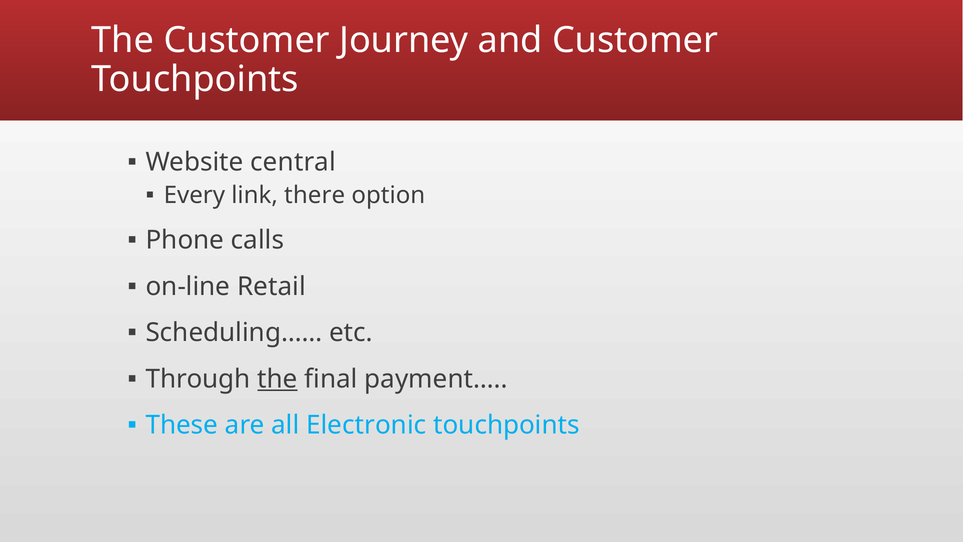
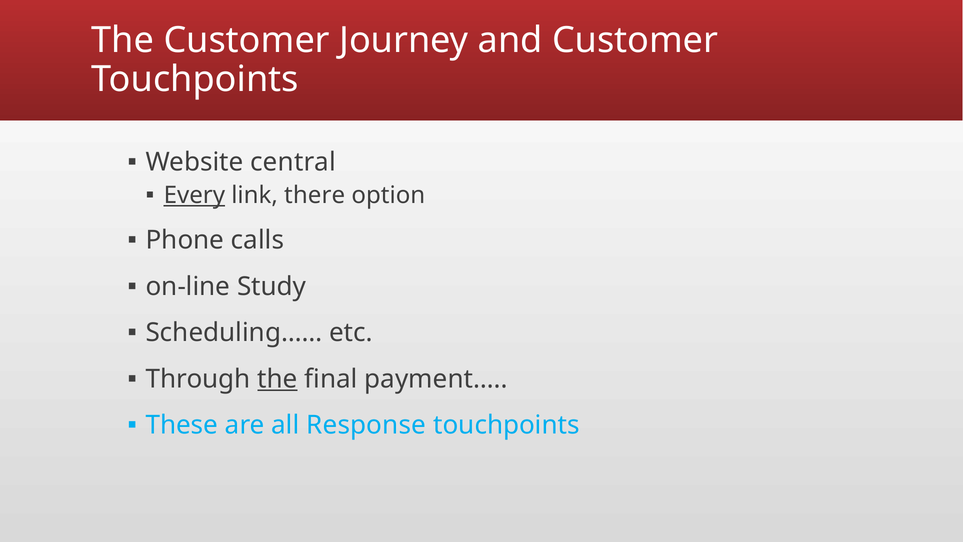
Every underline: none -> present
Retail: Retail -> Study
Electronic: Electronic -> Response
